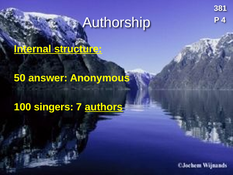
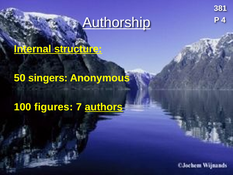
Authorship underline: none -> present
answer: answer -> singers
singers: singers -> figures
